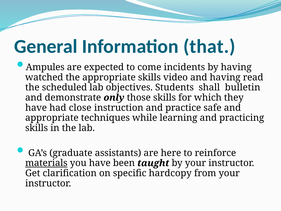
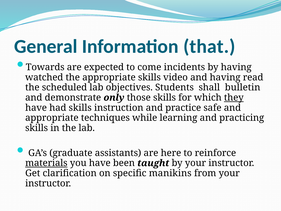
Ampules: Ampules -> Towards
they underline: none -> present
had close: close -> skills
hardcopy: hardcopy -> manikins
